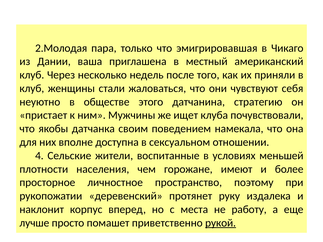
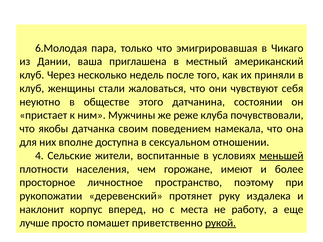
2.Молодая: 2.Молодая -> 6.Молодая
стратегию: стратегию -> состоянии
ищет: ищет -> реже
меньшей underline: none -> present
